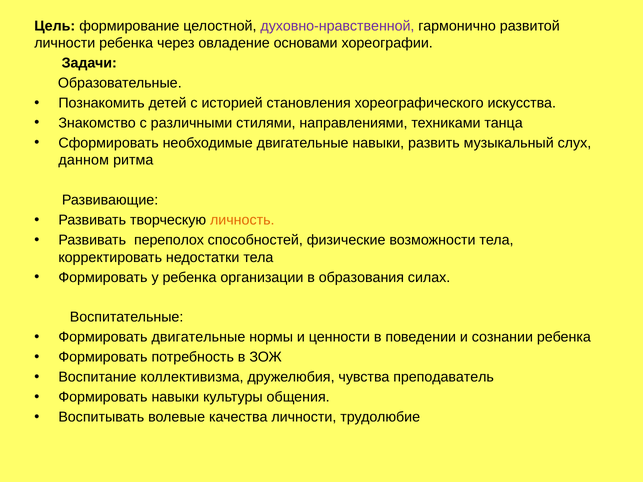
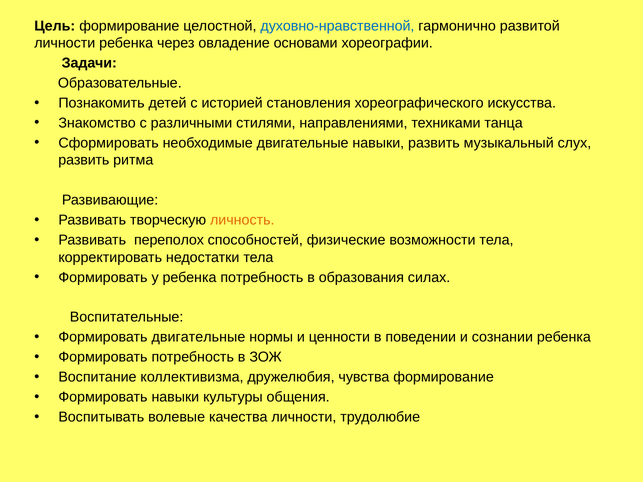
духовно-нравственной colour: purple -> blue
данном at (84, 160): данном -> развить
ребенка организации: организации -> потребность
чувства преподаватель: преподаватель -> формирование
